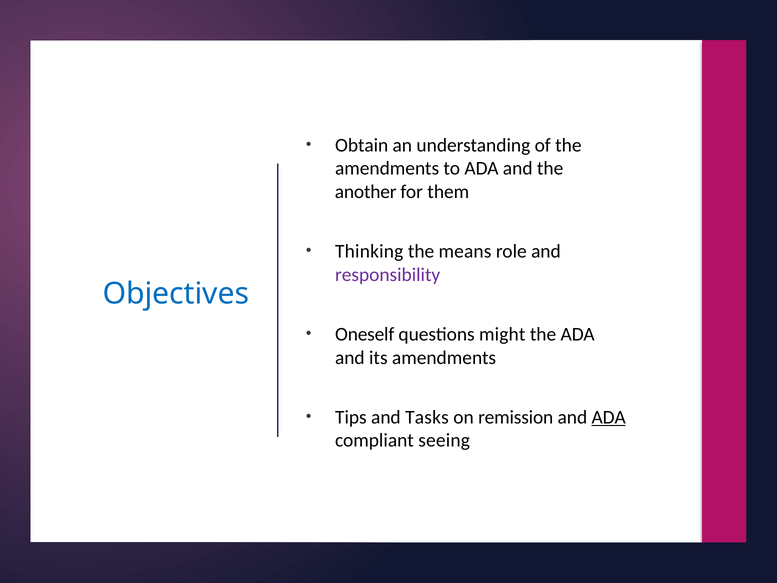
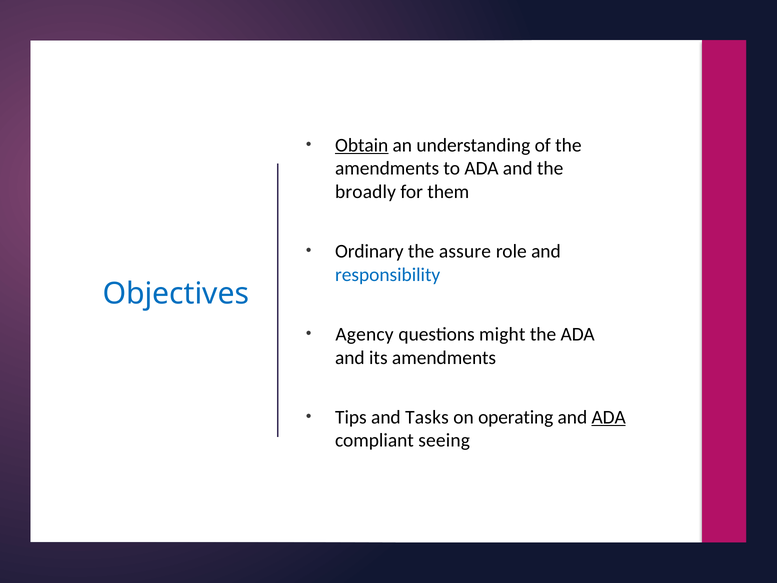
Obtain underline: none -> present
another: another -> broadly
Thinking: Thinking -> Ordinary
means: means -> assure
responsibility colour: purple -> blue
Oneself: Oneself -> Agency
remission: remission -> operating
